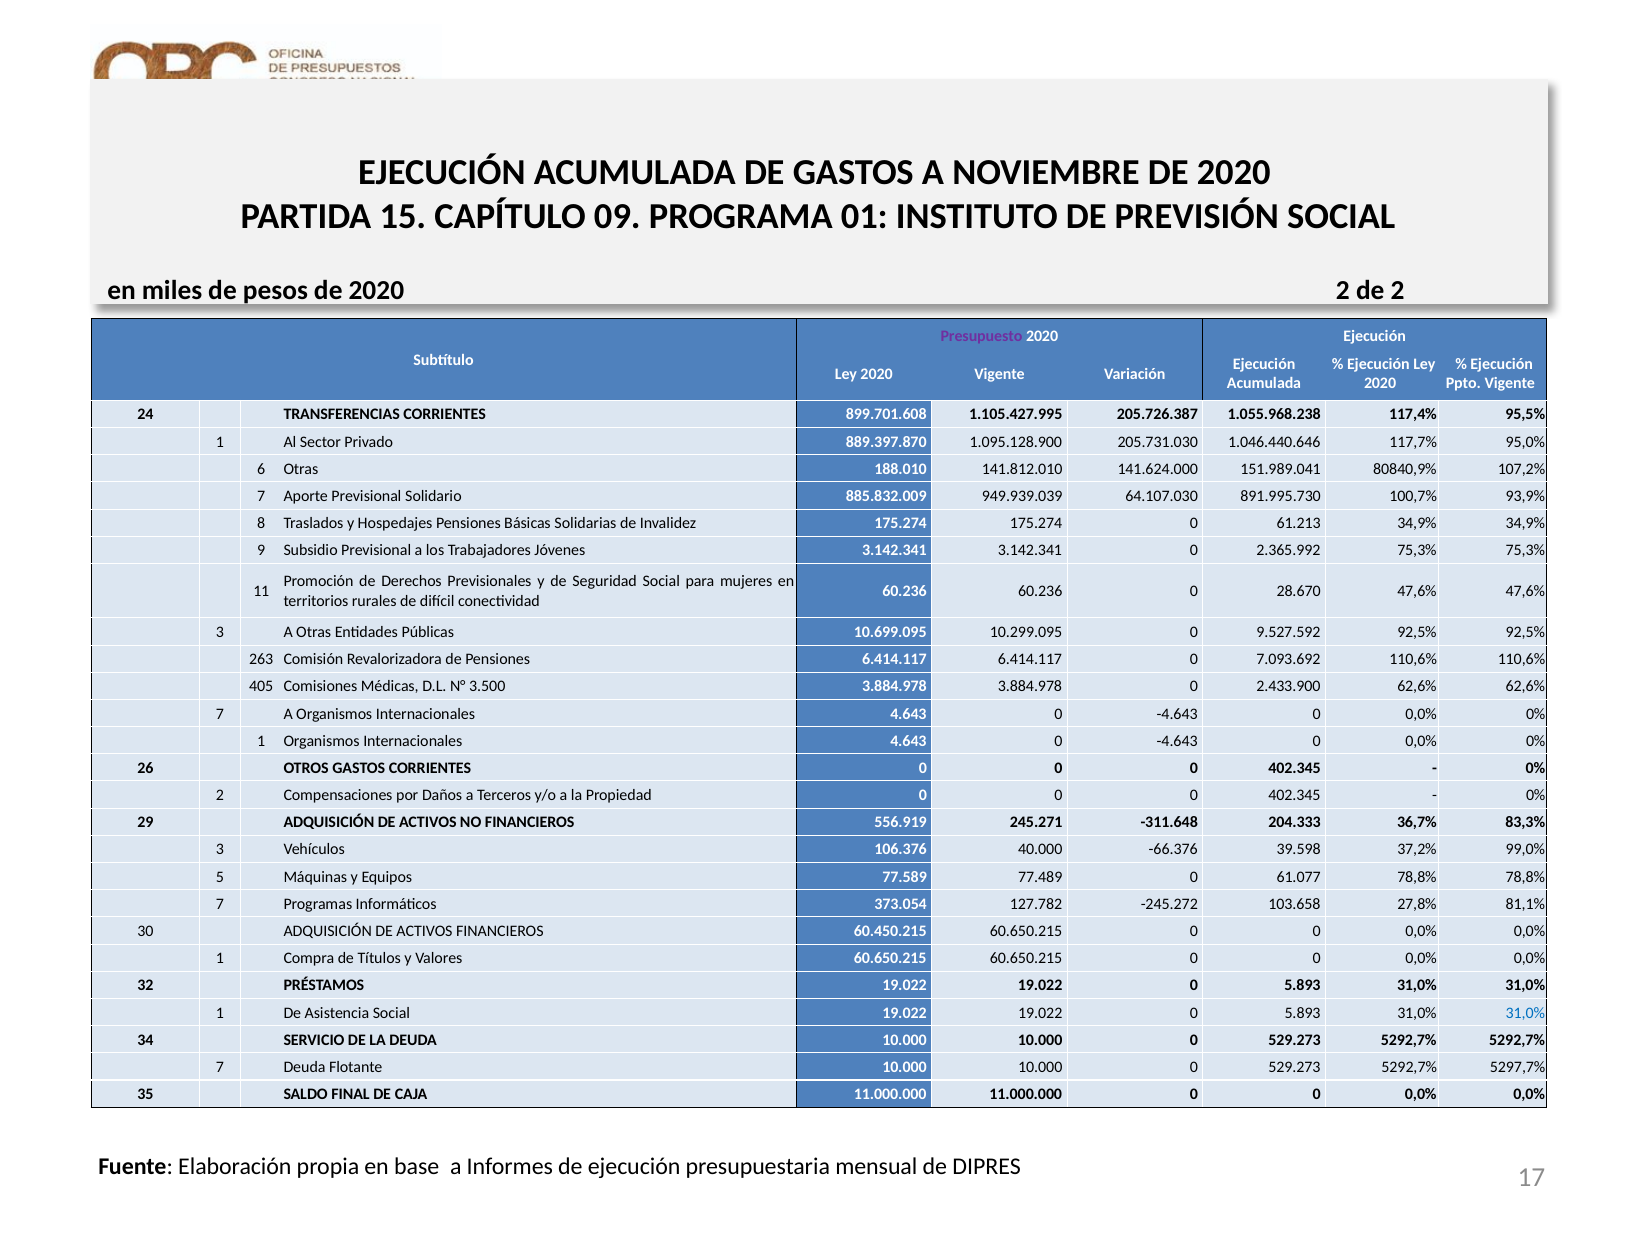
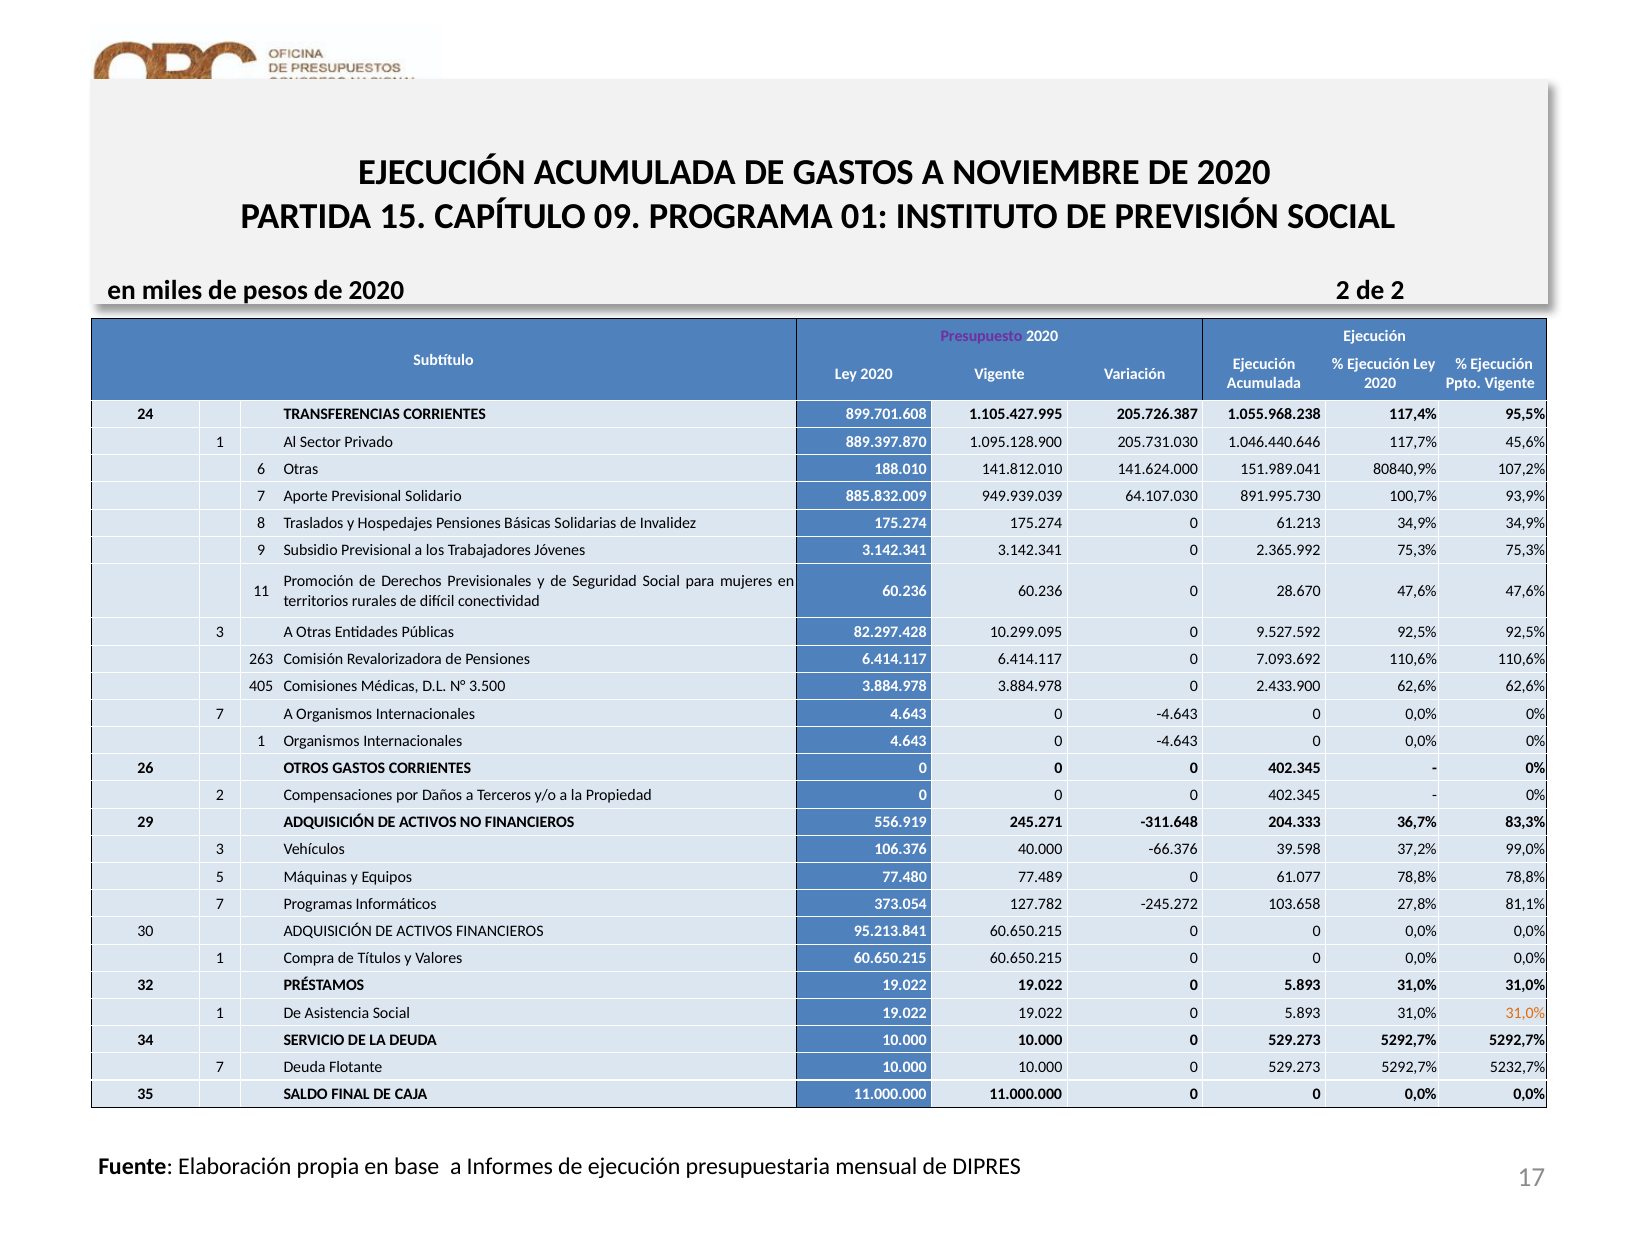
95,0%: 95,0% -> 45,6%
10.699.095: 10.699.095 -> 82.297.428
77.589: 77.589 -> 77.480
60.450.215: 60.450.215 -> 95.213.841
31,0% at (1525, 1013) colour: blue -> orange
5297,7%: 5297,7% -> 5232,7%
